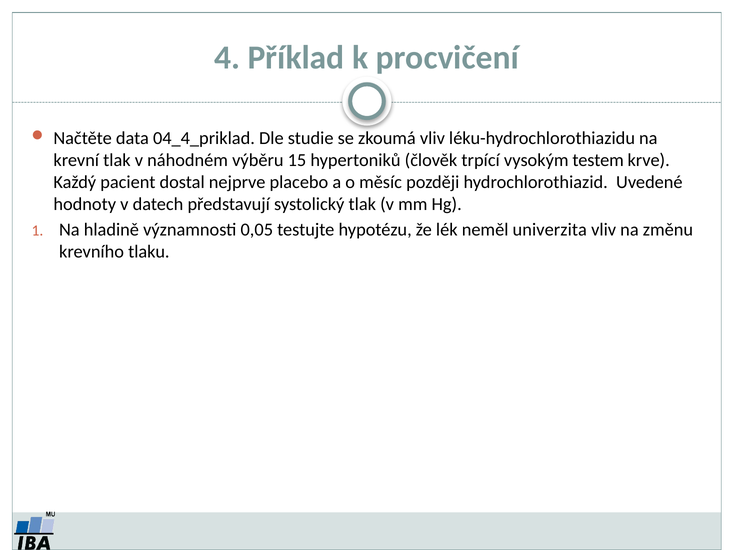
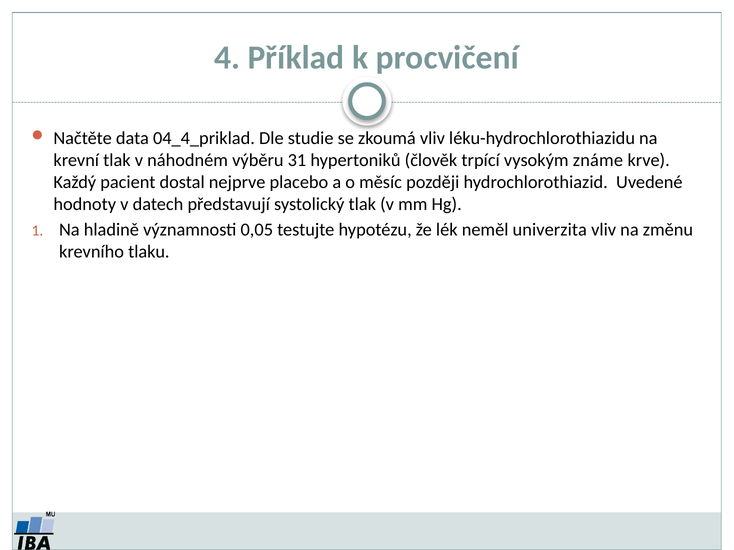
15: 15 -> 31
testem: testem -> známe
